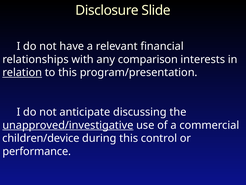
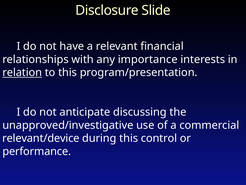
comparison: comparison -> importance
unapproved/investigative underline: present -> none
children/device: children/device -> relevant/device
